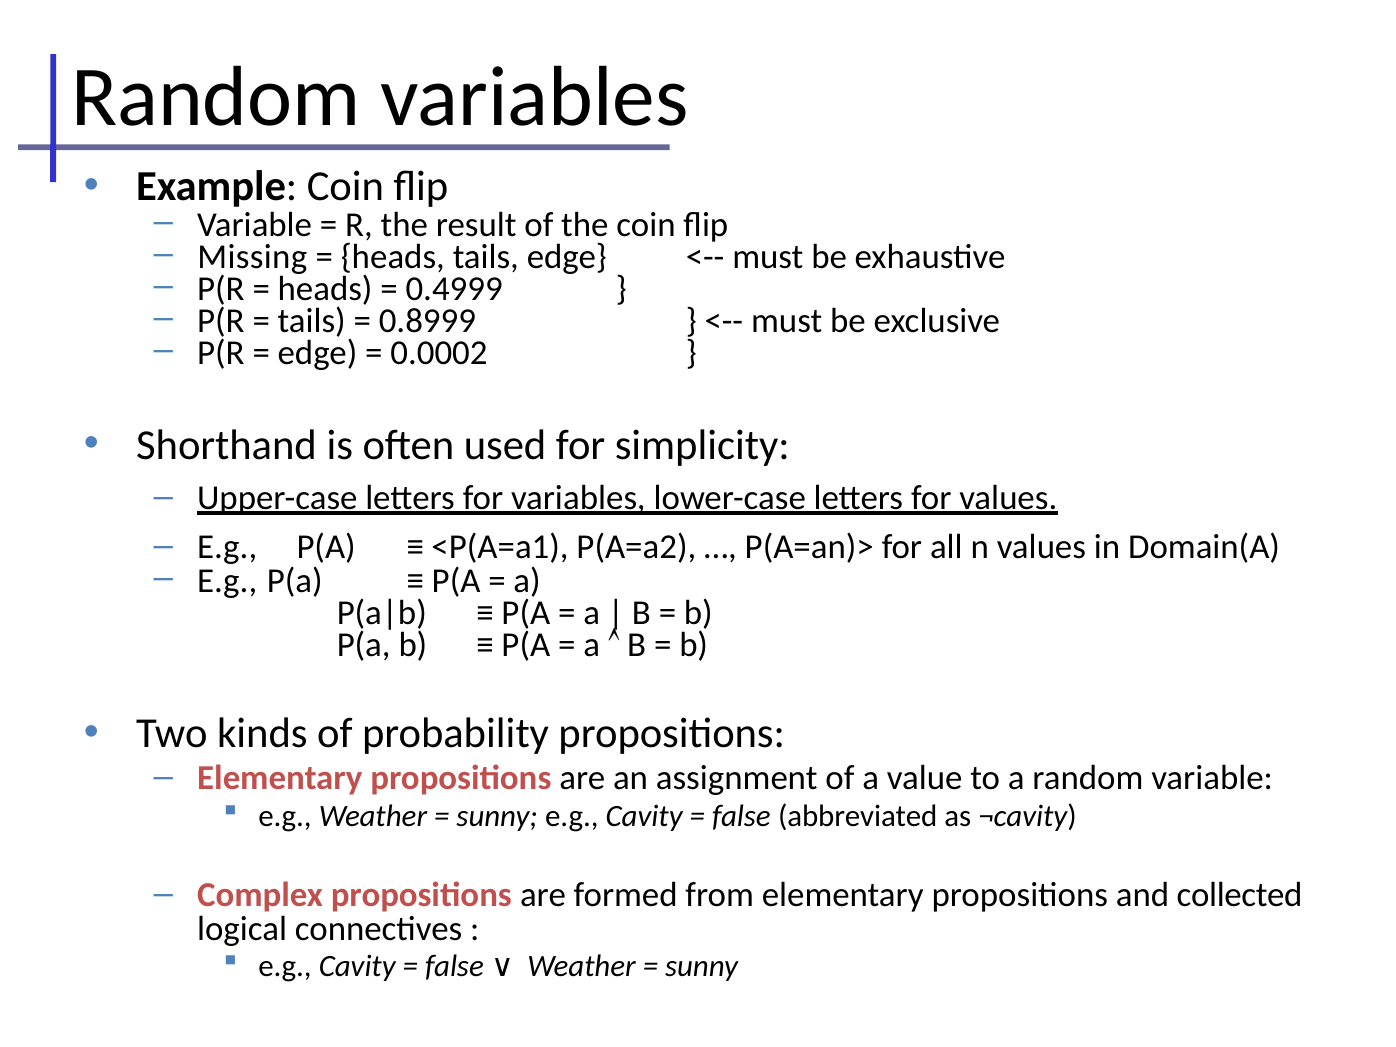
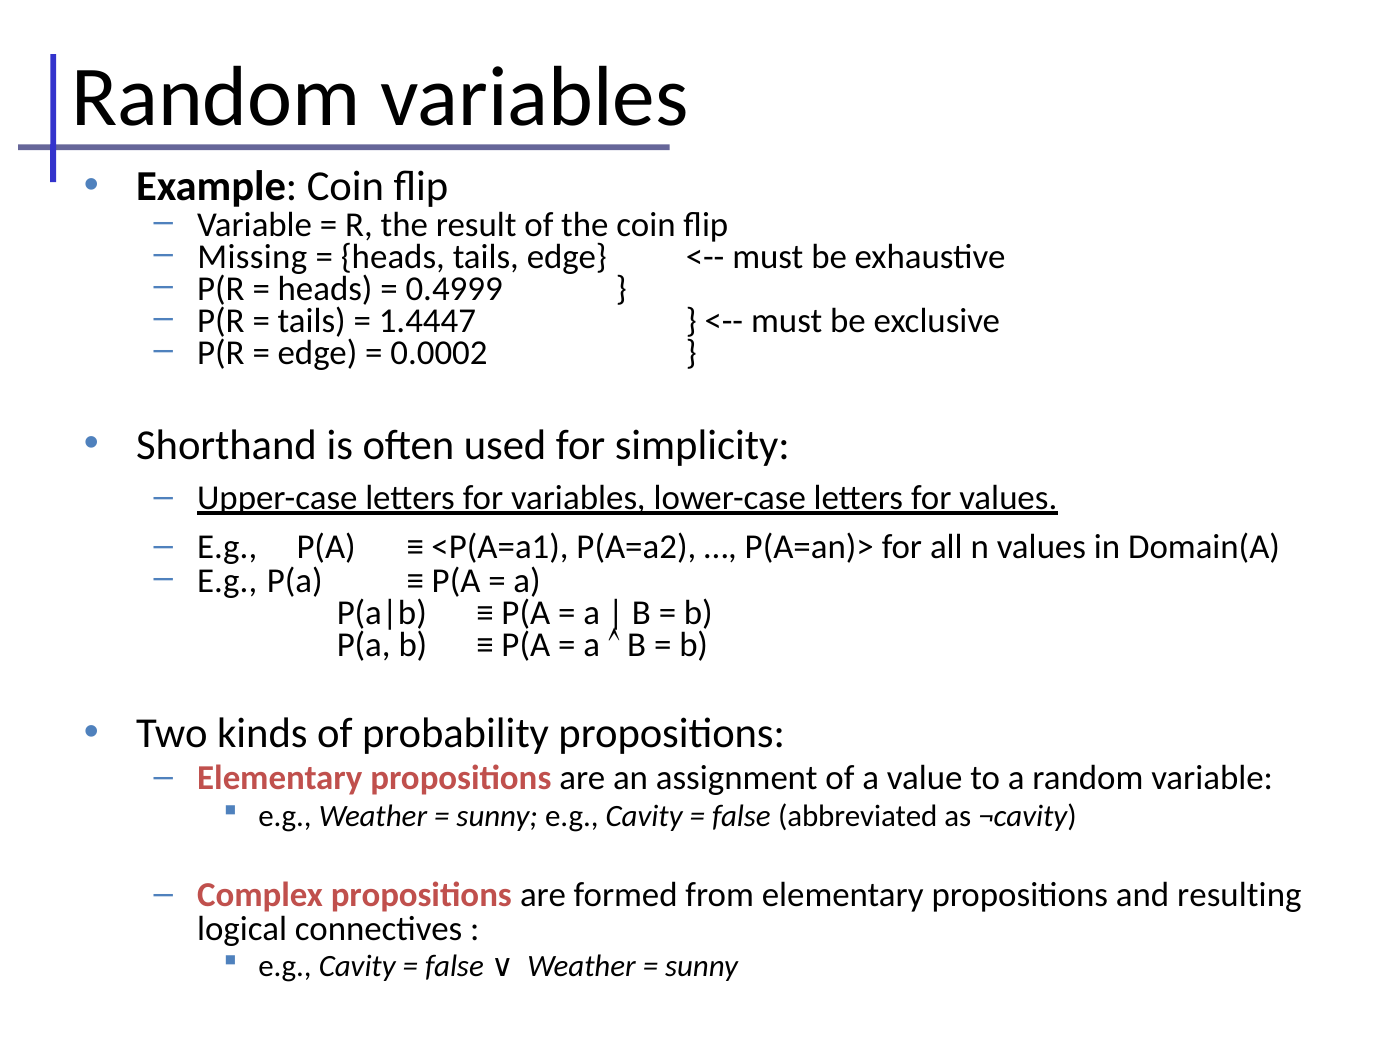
0.8999: 0.8999 -> 1.4447
collected: collected -> resulting
